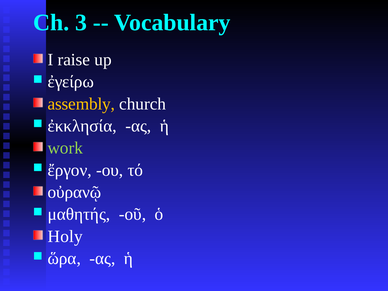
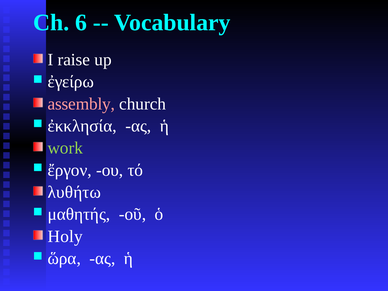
3: 3 -> 6
assembly colour: yellow -> pink
οὐρανῷ: οὐρανῷ -> λυθήτω
